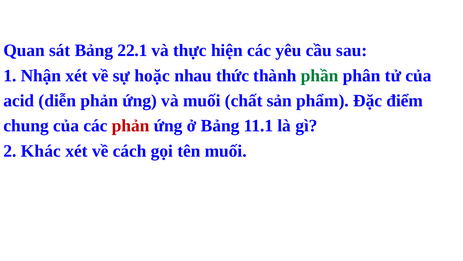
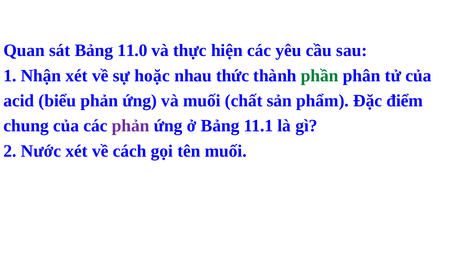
22.1: 22.1 -> 11.0
diễn: diễn -> biểu
phản at (131, 125) colour: red -> purple
Khác: Khác -> Nước
